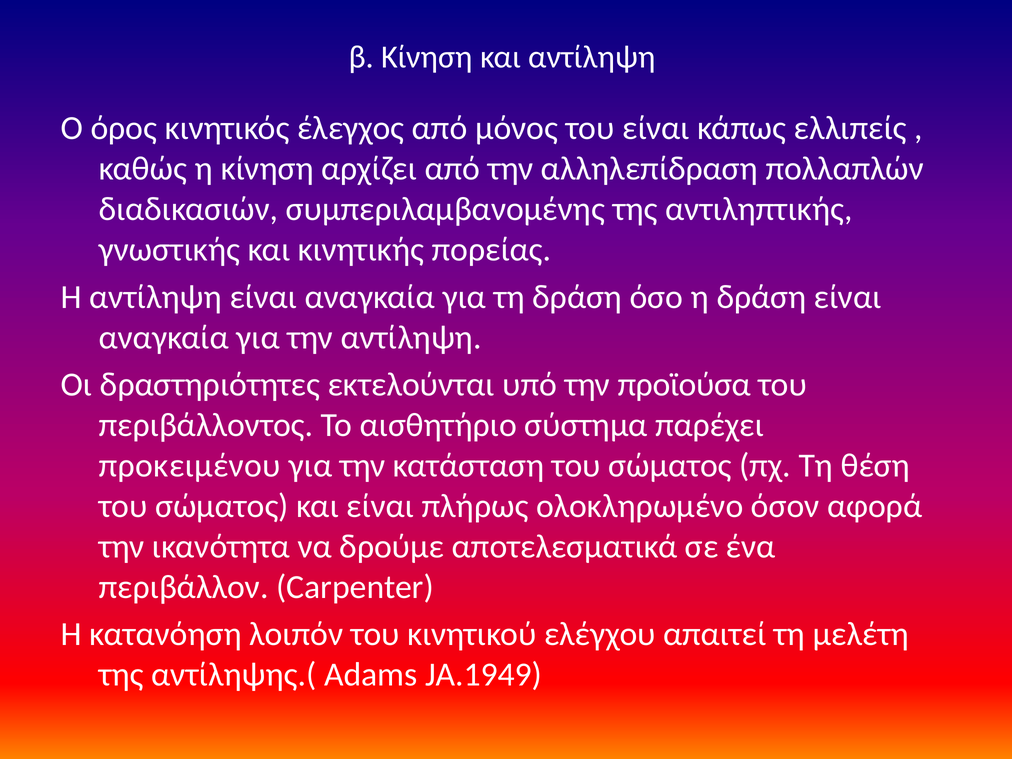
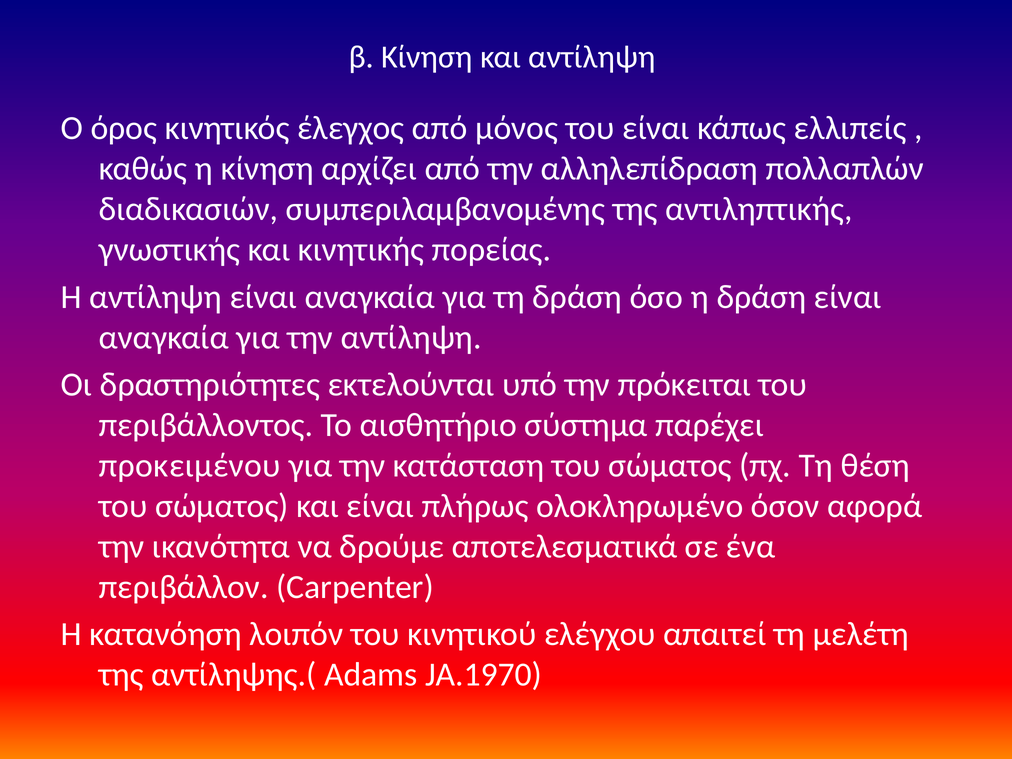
προϊούσα: προϊούσα -> πρόκειται
JA.1949: JA.1949 -> JA.1970
